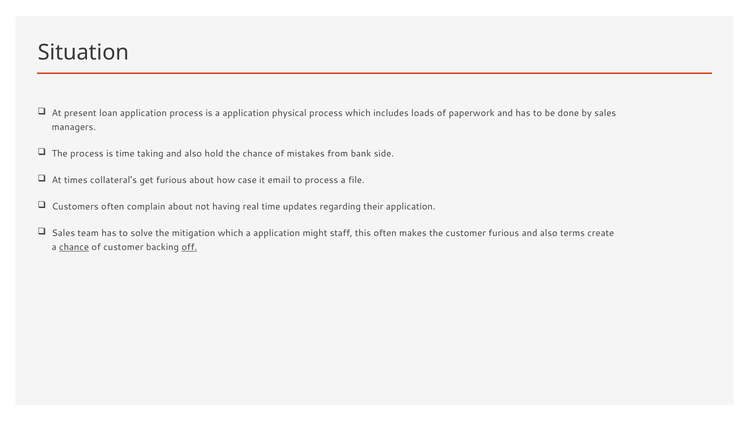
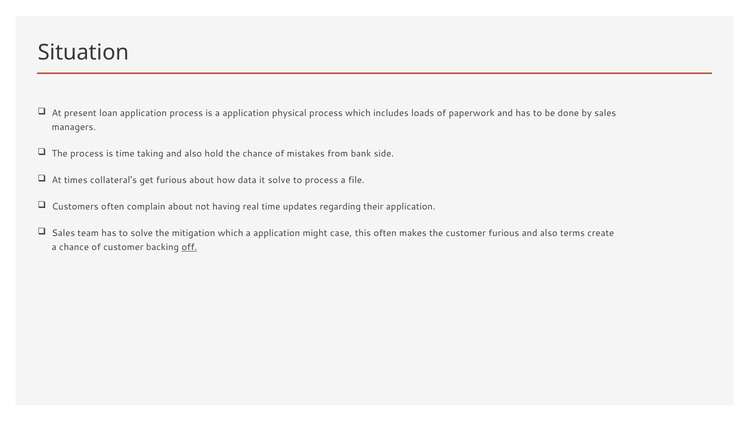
case: case -> data
it email: email -> solve
staff: staff -> case
chance at (74, 247) underline: present -> none
